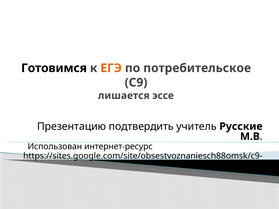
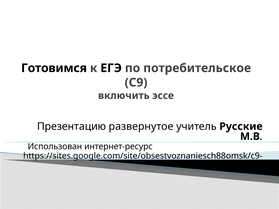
ЕГЭ colour: orange -> black
лишается: лишается -> включить
подтвердить: подтвердить -> развернутое
